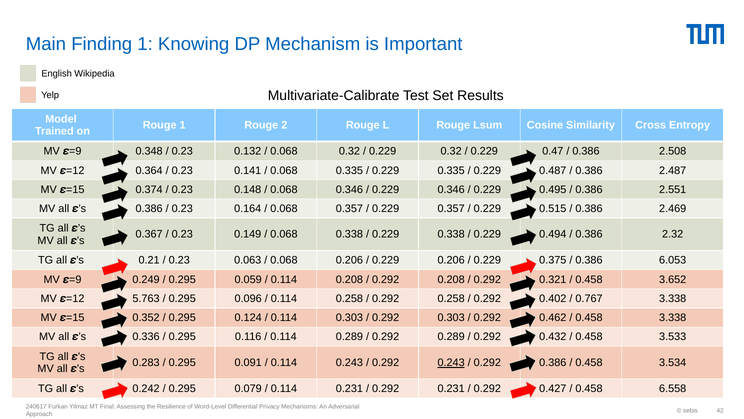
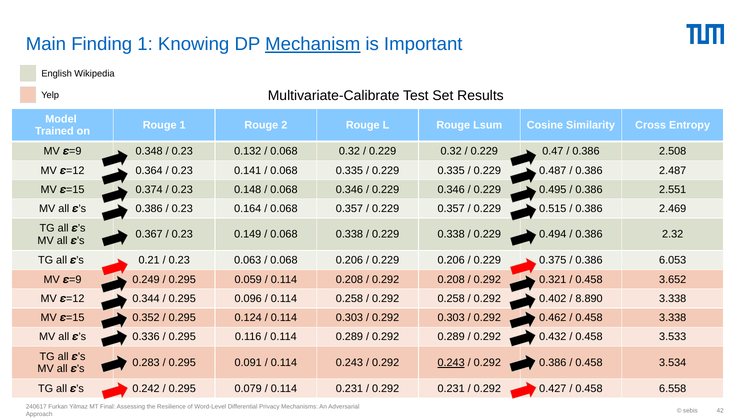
Mechanism underline: none -> present
5.763: 5.763 -> 0.344
0.767: 0.767 -> 8.890
